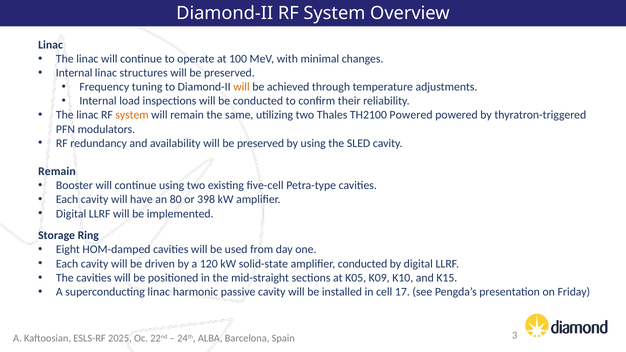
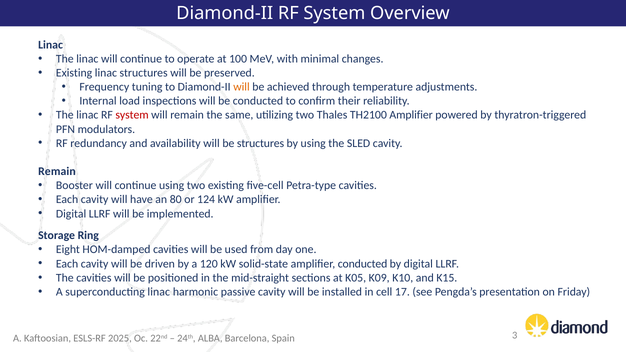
Internal at (74, 73): Internal -> Existing
system at (132, 115) colour: orange -> red
TH2100 Powered: Powered -> Amplifier
availability will be preserved: preserved -> structures
398: 398 -> 124
